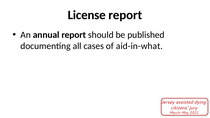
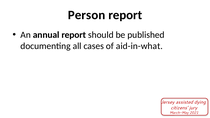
License: License -> Person
